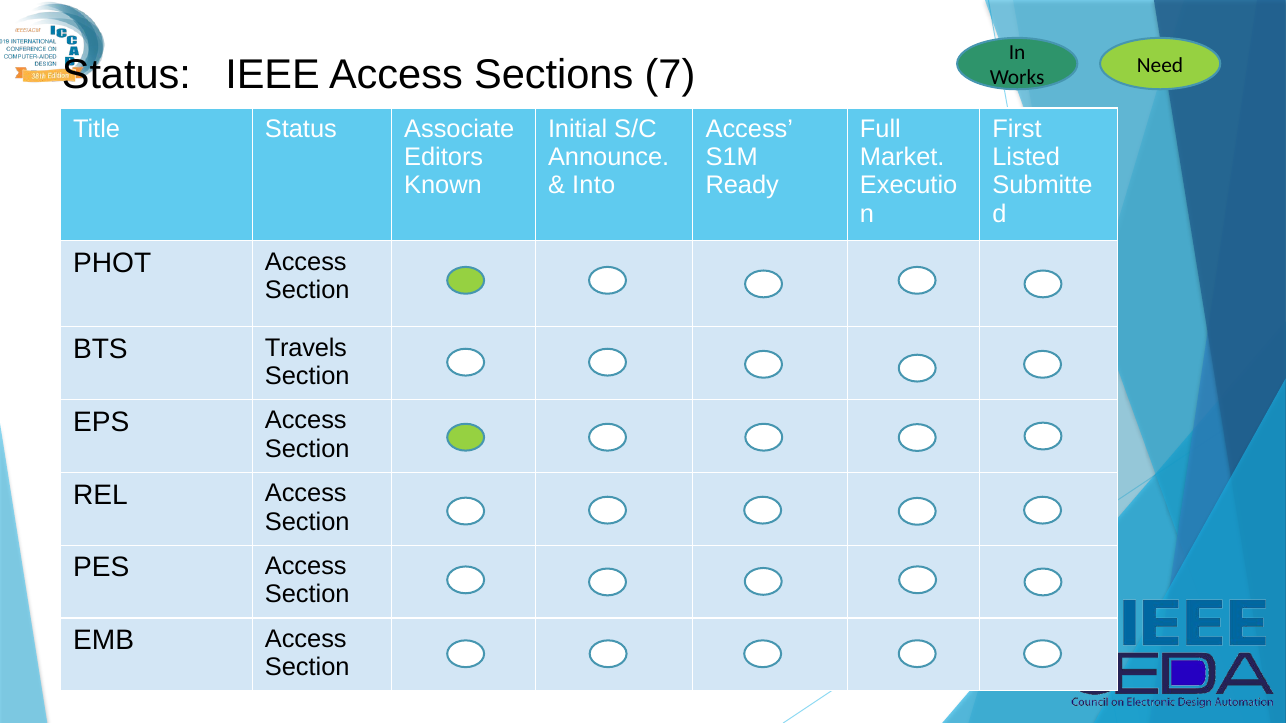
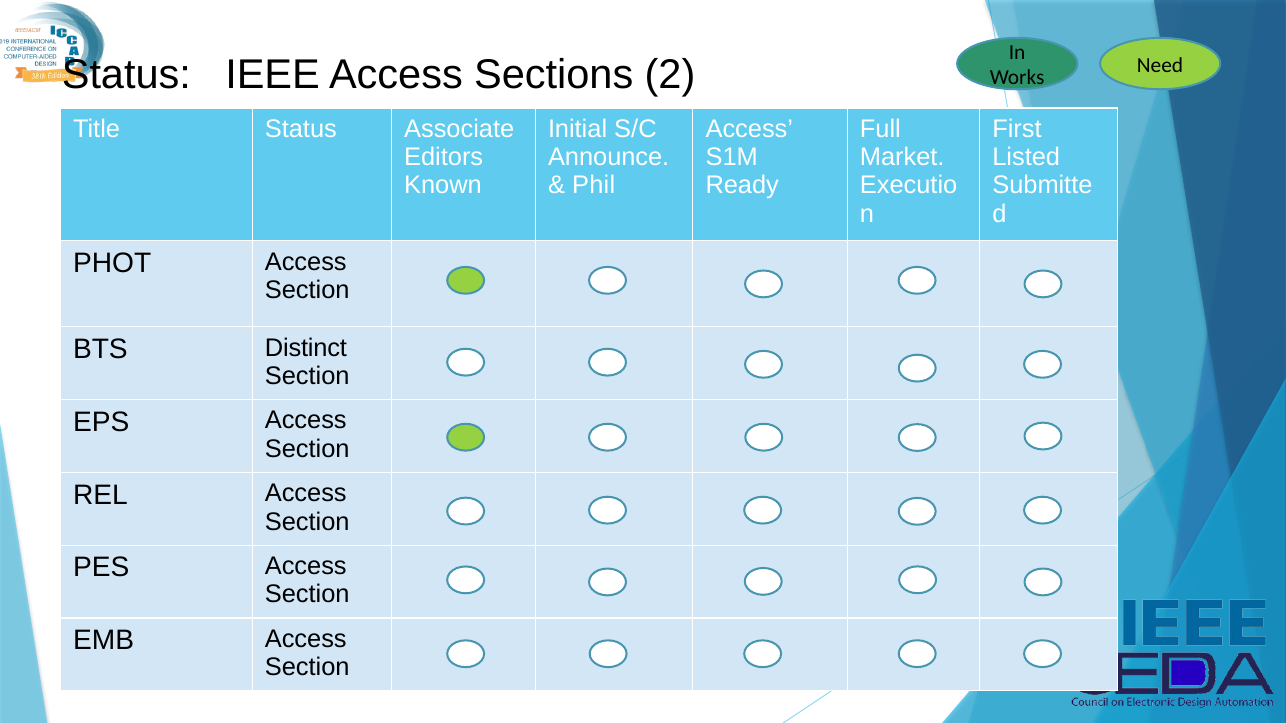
7: 7 -> 2
Into: Into -> Phil
Travels: Travels -> Distinct
